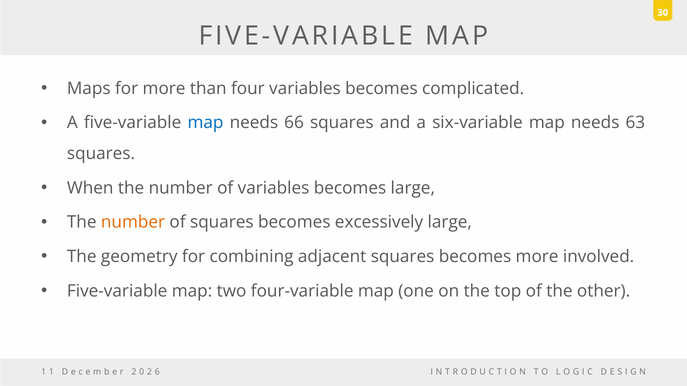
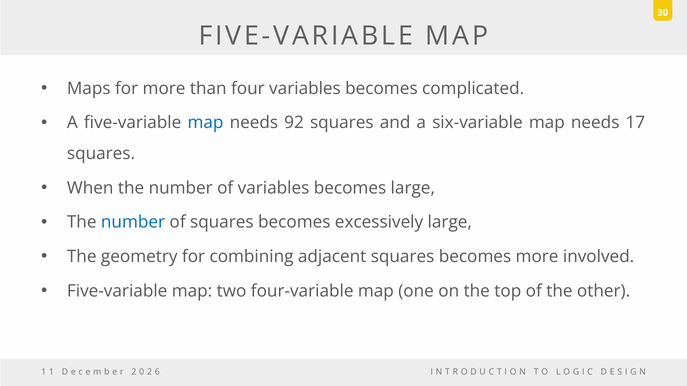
66: 66 -> 92
63: 63 -> 17
number at (133, 223) colour: orange -> blue
